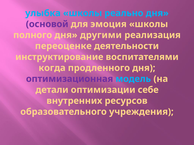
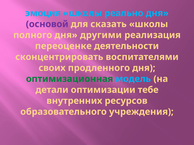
улыбка: улыбка -> эмоция
эмоция: эмоция -> сказать
инструктирование: инструктирование -> сконцентрировать
когда: когда -> своих
оптимизационная colour: purple -> green
себе: себе -> тебе
